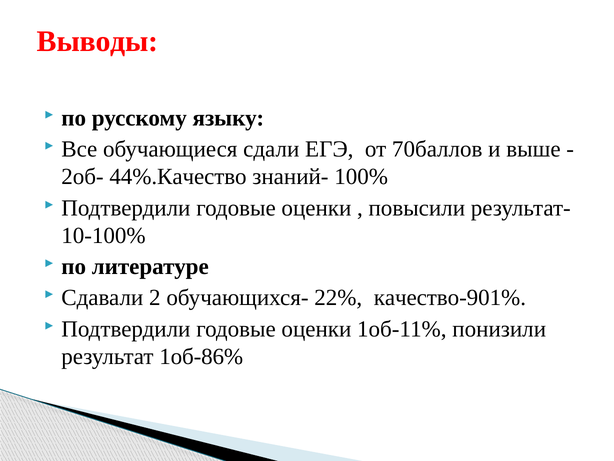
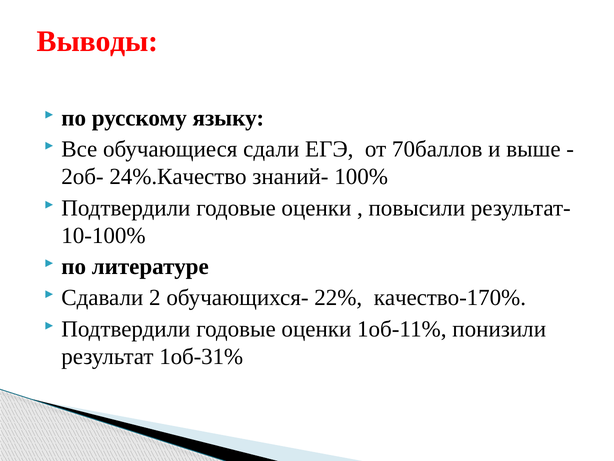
44%.Качество: 44%.Качество -> 24%.Качество
качество-901%: качество-901% -> качество-170%
1об-86%: 1об-86% -> 1об-31%
